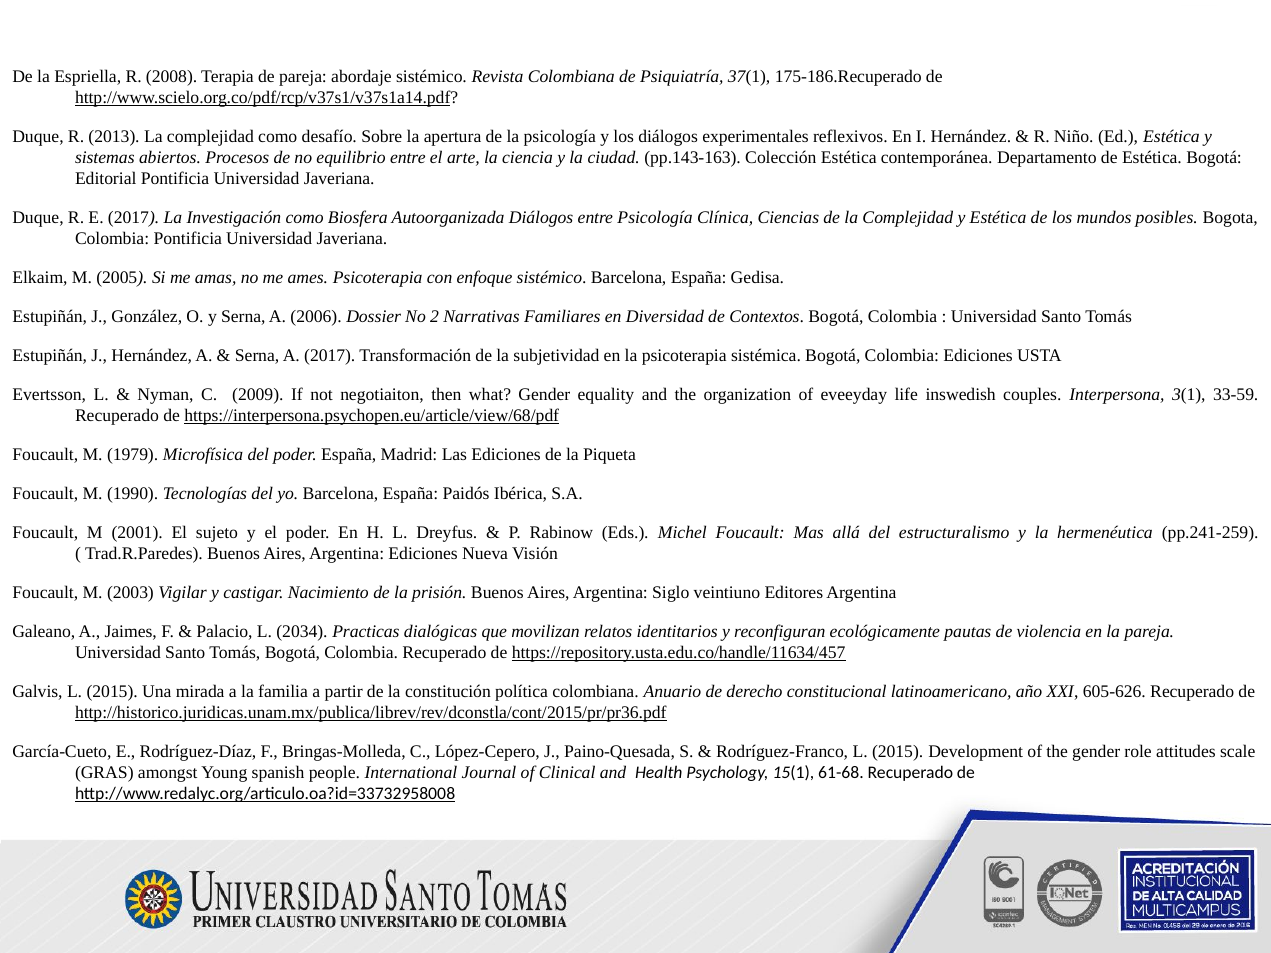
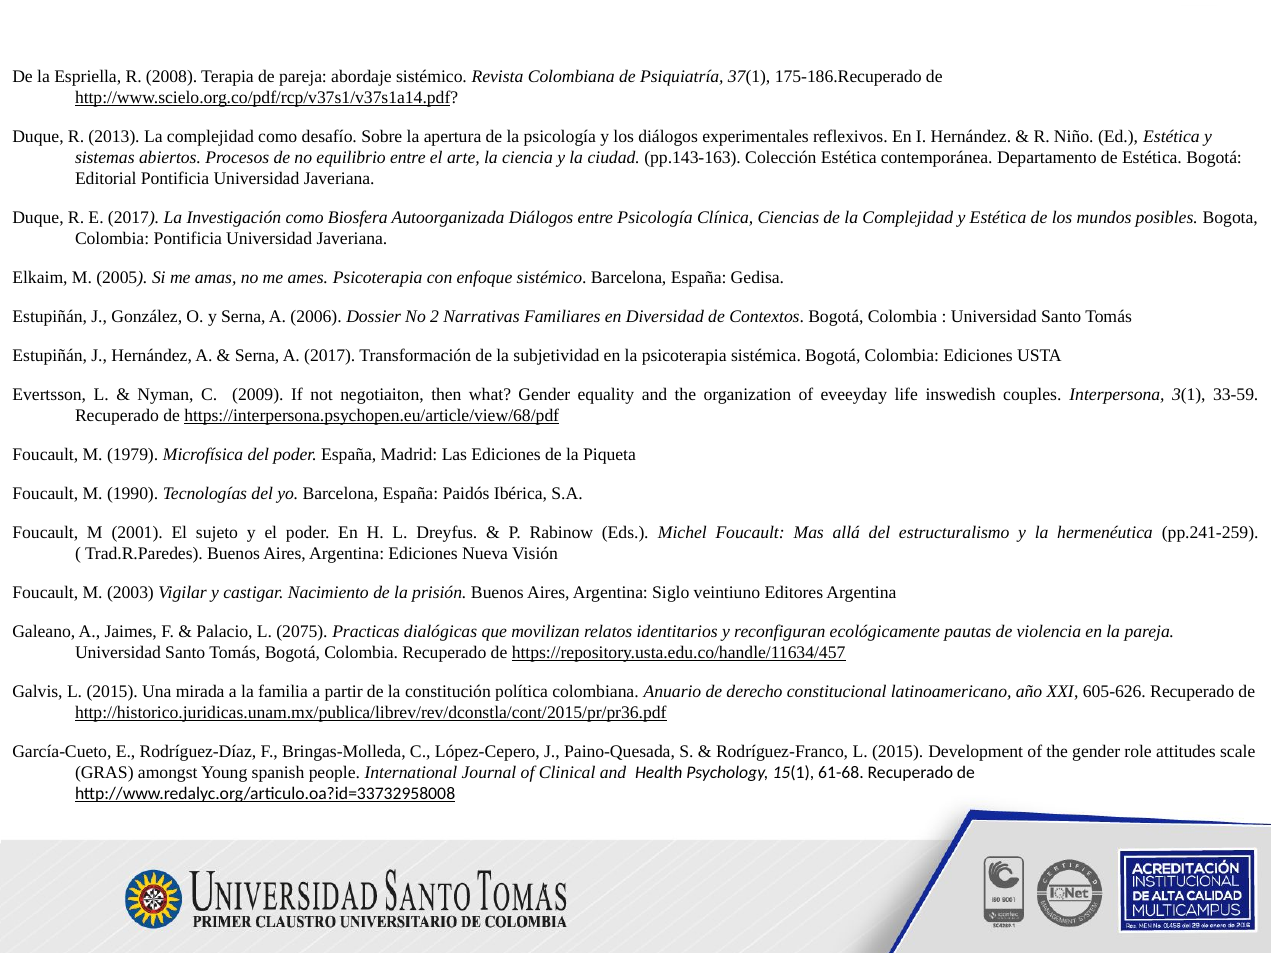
2034: 2034 -> 2075
